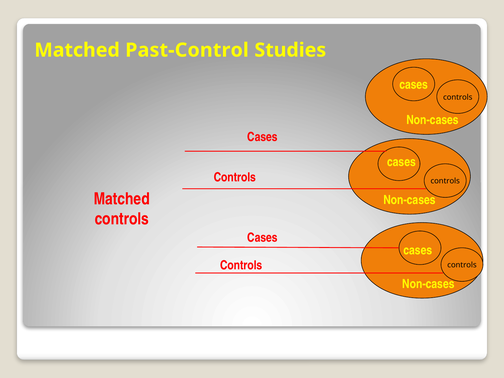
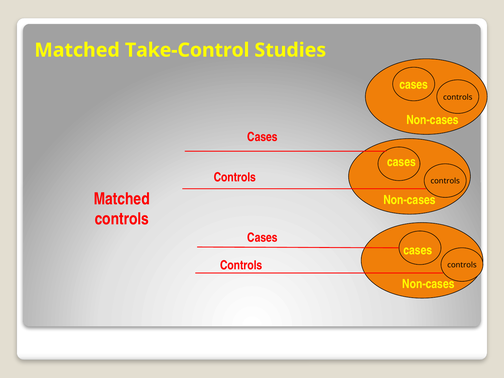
Past-Control: Past-Control -> Take-Control
